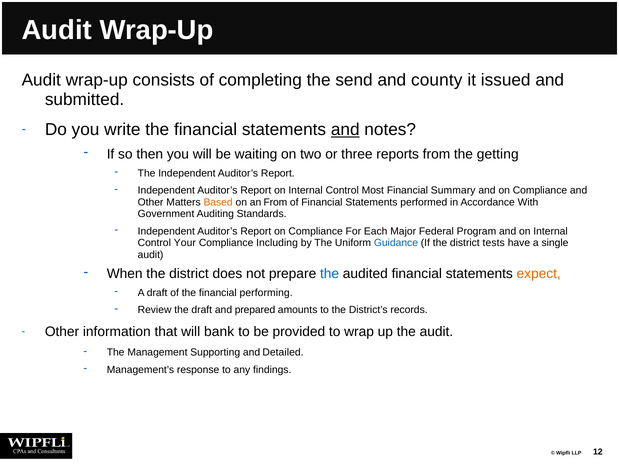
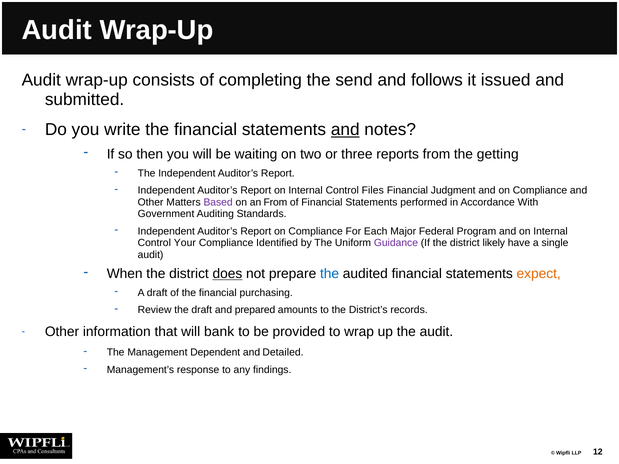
county: county -> follows
Most: Most -> Files
Summary: Summary -> Judgment
Based colour: orange -> purple
Including: Including -> Identified
Guidance colour: blue -> purple
tests: tests -> likely
does underline: none -> present
performing: performing -> purchasing
Supporting: Supporting -> Dependent
